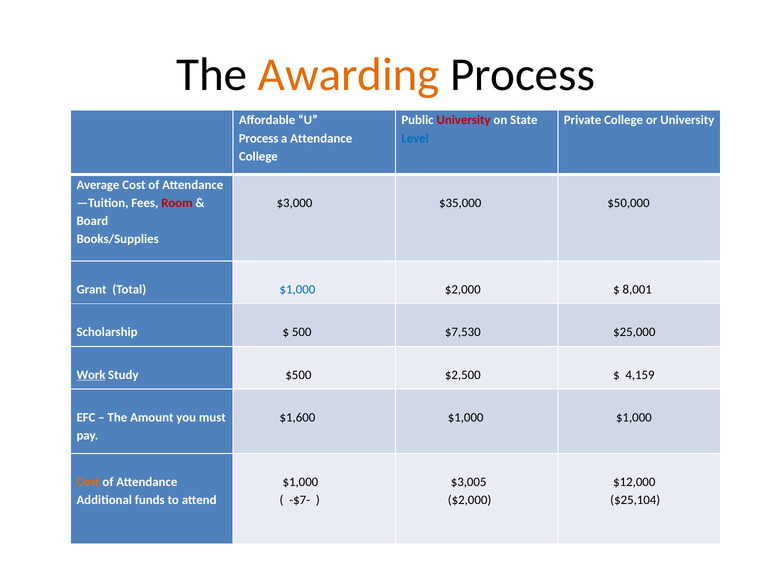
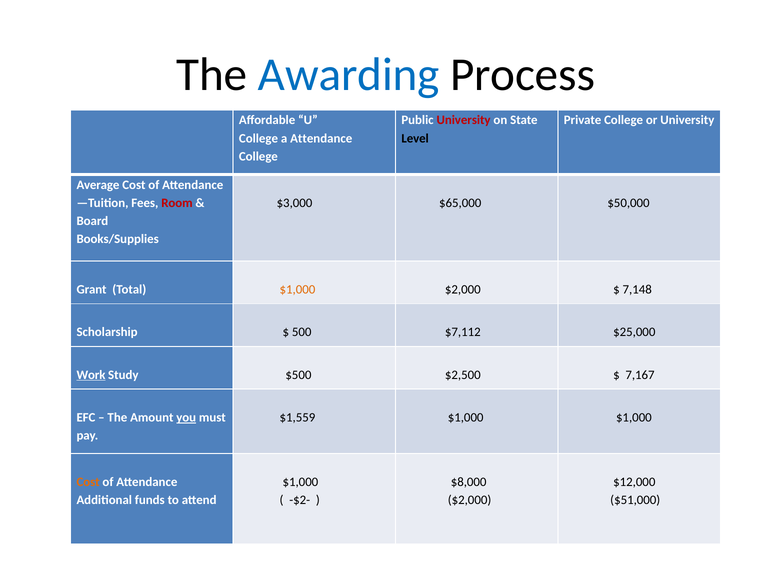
Awarding colour: orange -> blue
Process at (259, 138): Process -> College
Level at (415, 138) colour: blue -> black
$35,000: $35,000 -> $65,000
$1,000 at (297, 289) colour: blue -> orange
8,001: 8,001 -> 7,148
$7,530: $7,530 -> $7,112
4,159: 4,159 -> 7,167
you at (186, 417) underline: none -> present
$1,600: $1,600 -> $1,559
$3,005: $3,005 -> $8,000
-$7-: -$7- -> -$2-
$25,104: $25,104 -> $51,000
